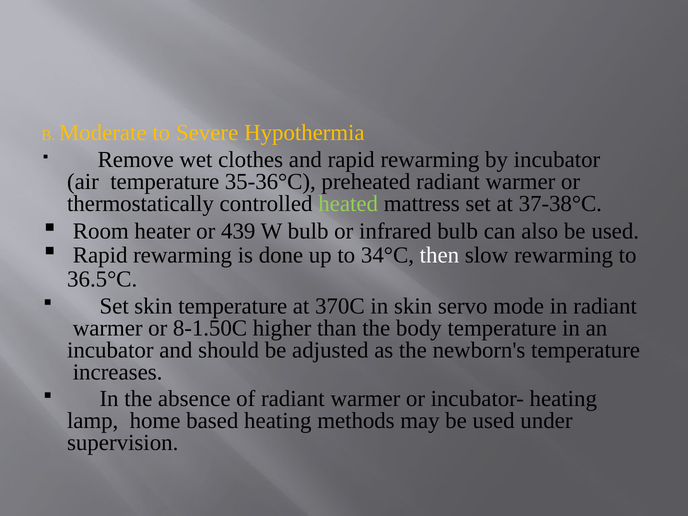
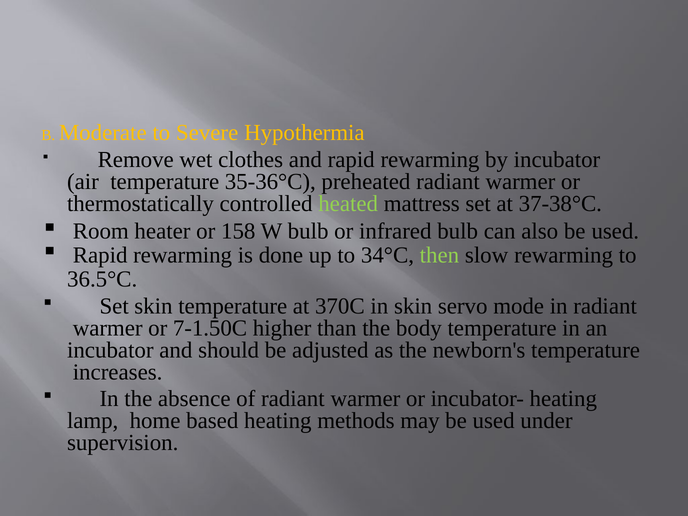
439: 439 -> 158
then colour: white -> light green
8-1.50C: 8-1.50C -> 7-1.50C
